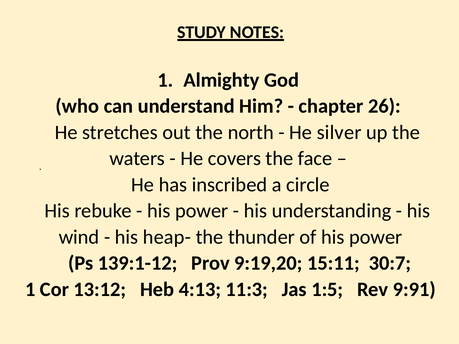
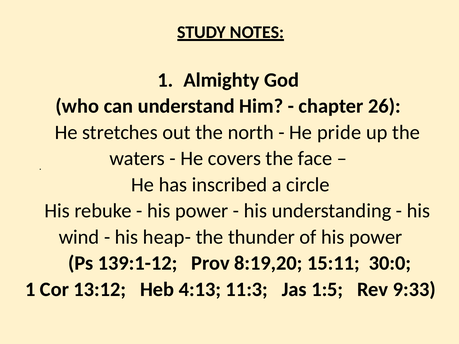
silver: silver -> pride
9:19,20: 9:19,20 -> 8:19,20
30:7: 30:7 -> 30:0
9:91: 9:91 -> 9:33
